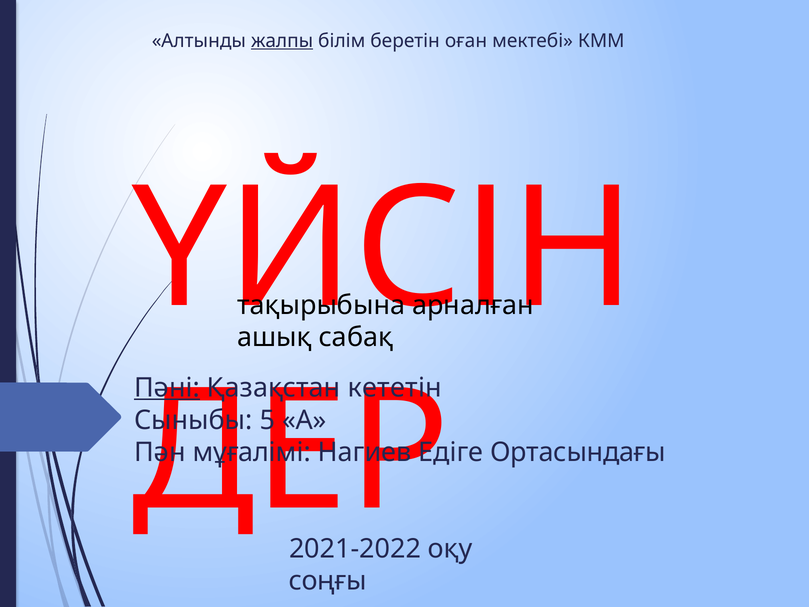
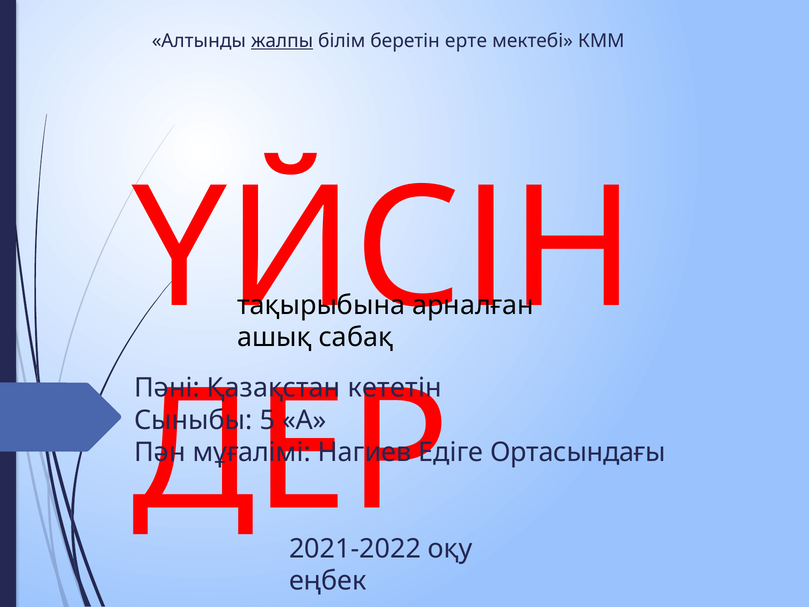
оған: оған -> ерте
Пәні underline: present -> none
соңғы: соңғы -> еңбек
